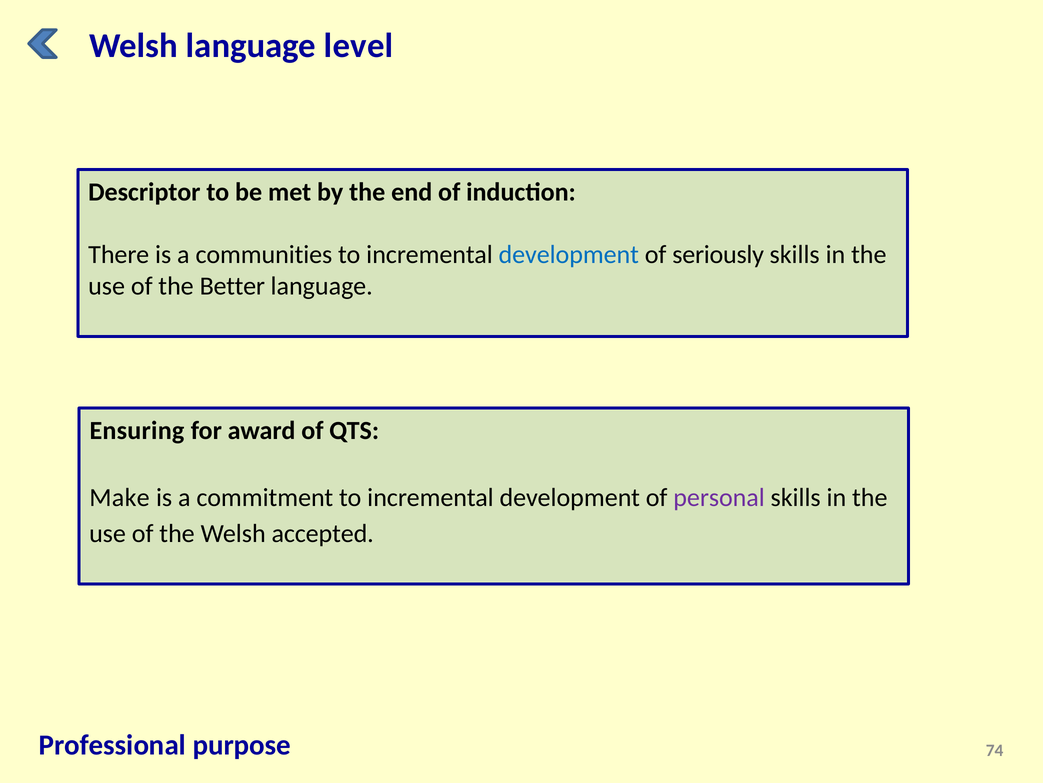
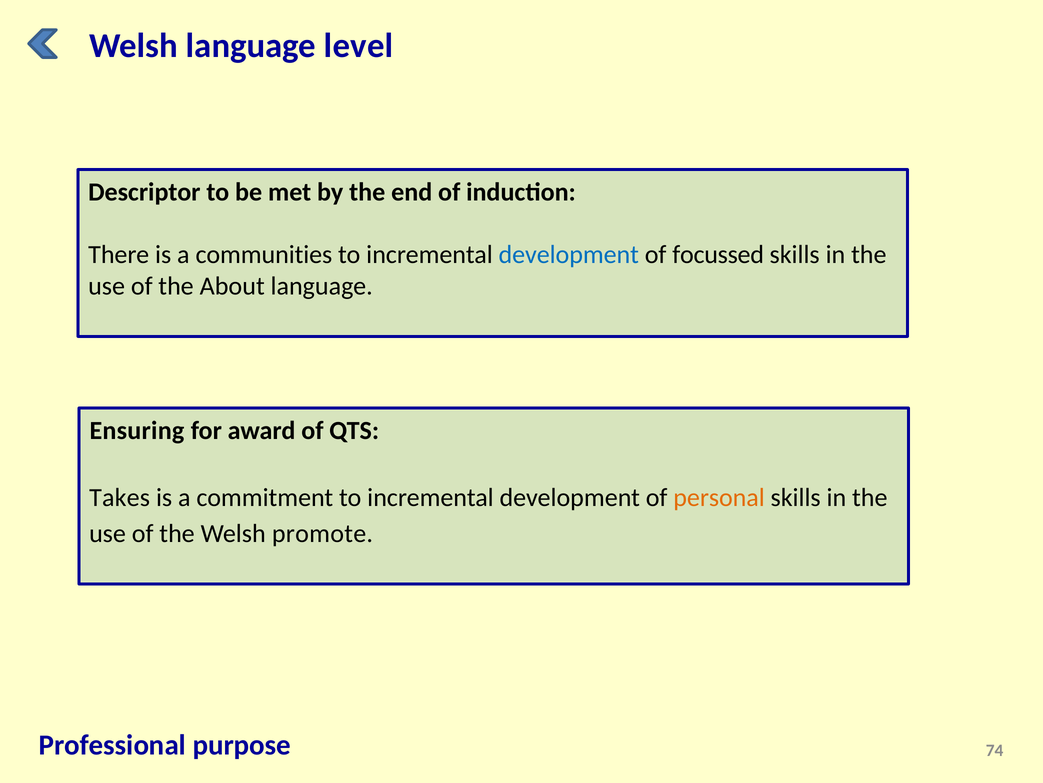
seriously: seriously -> focussed
Better: Better -> About
Make: Make -> Takes
personal colour: purple -> orange
accepted: accepted -> promote
